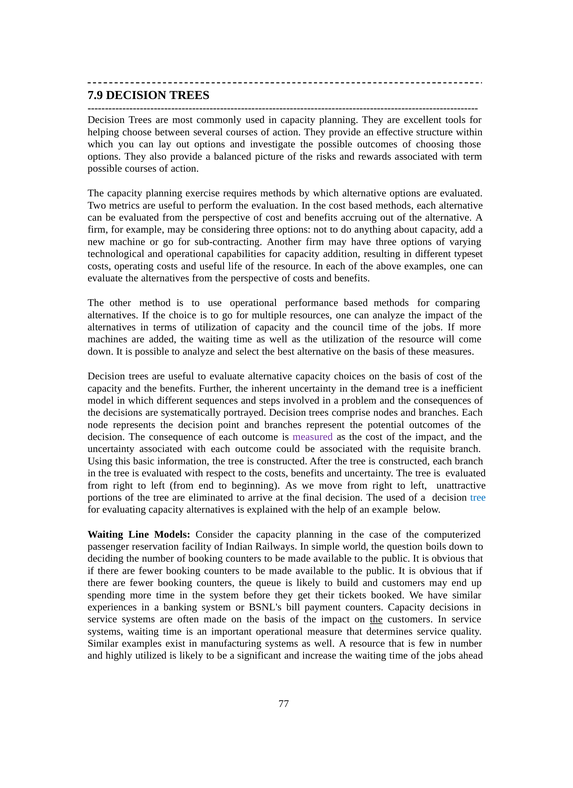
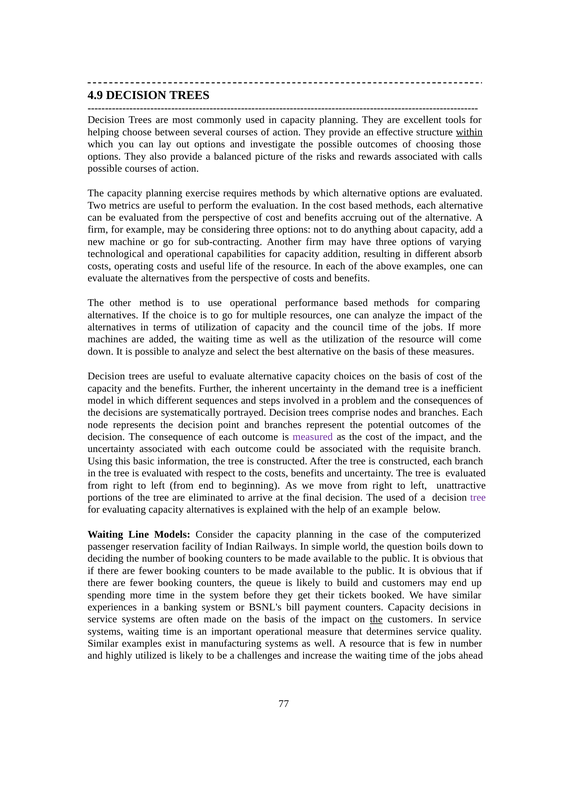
7.9: 7.9 -> 4.9
within underline: none -> present
term: term -> calls
typeset: typeset -> absorb
tree at (478, 498) colour: blue -> purple
significant: significant -> challenges
